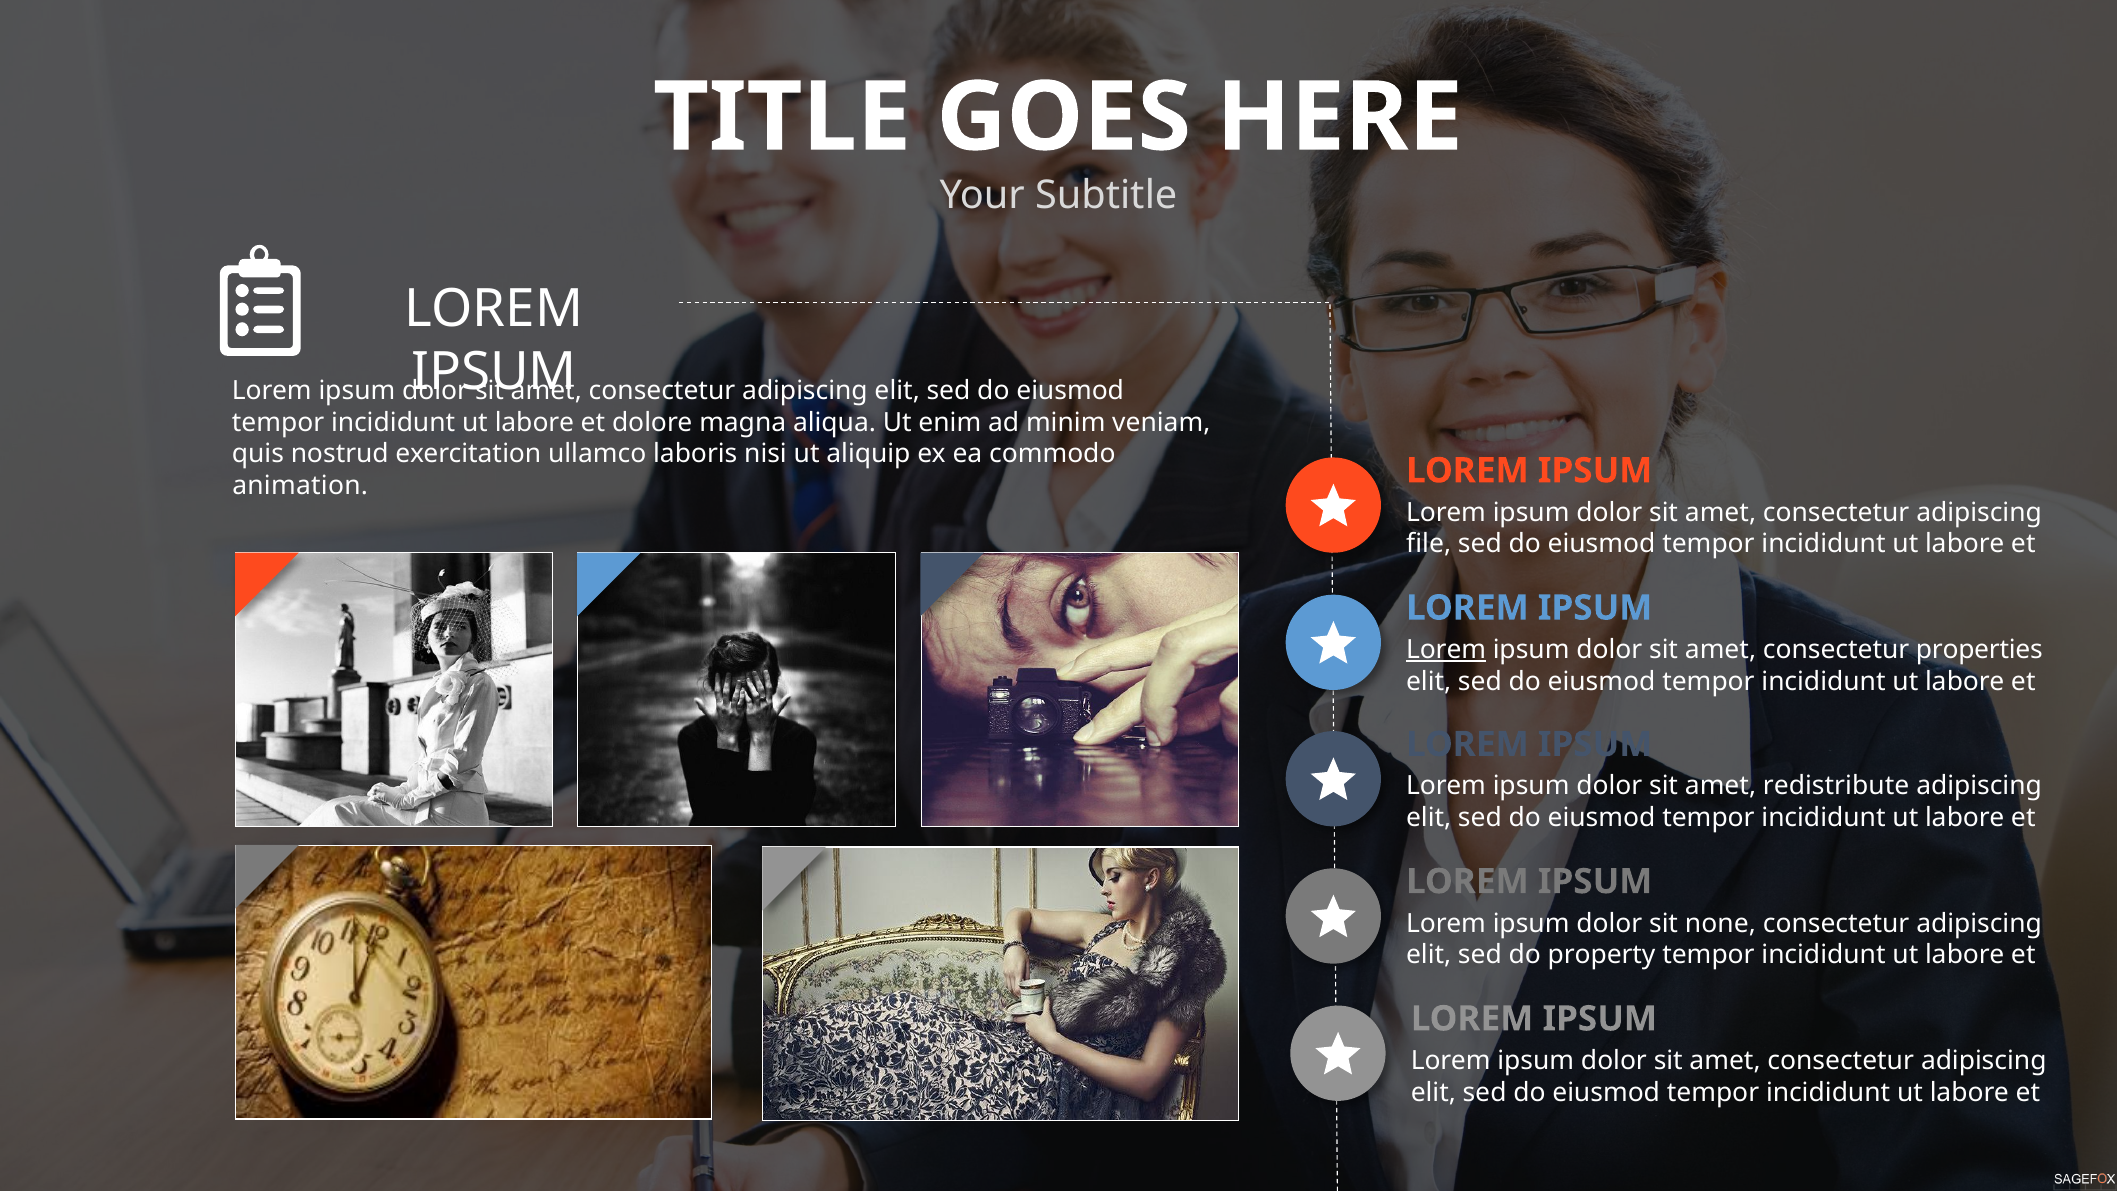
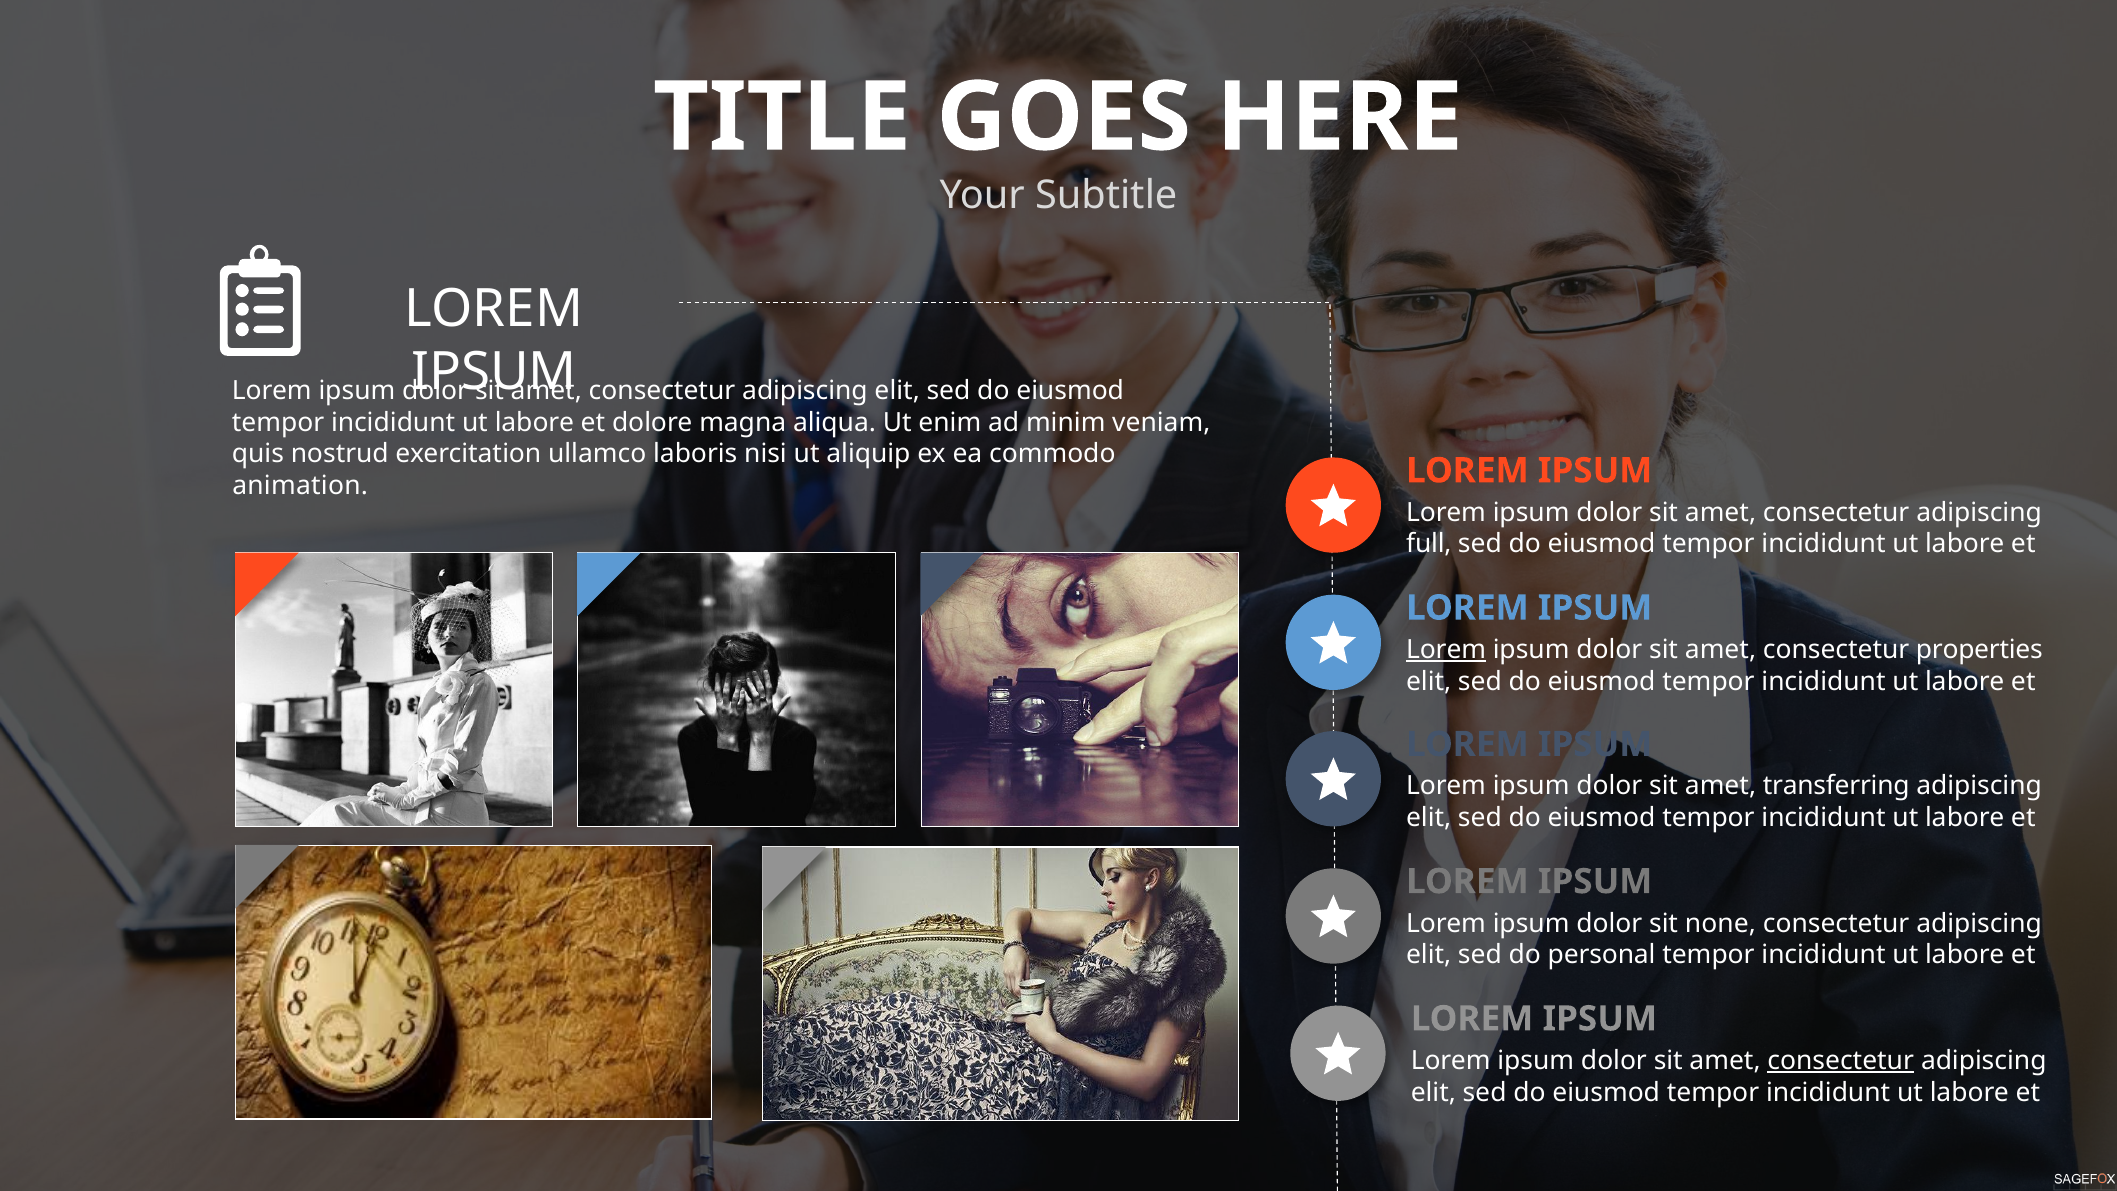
file: file -> full
redistribute: redistribute -> transferring
property: property -> personal
consectetur at (1841, 1060) underline: none -> present
